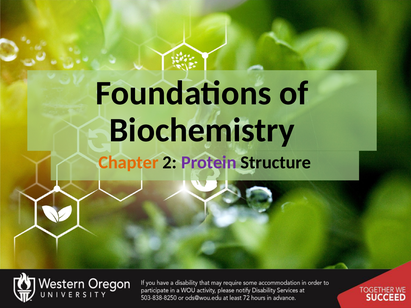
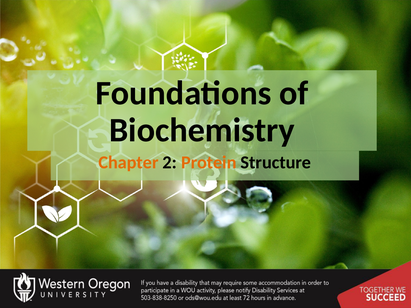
Protein colour: purple -> orange
